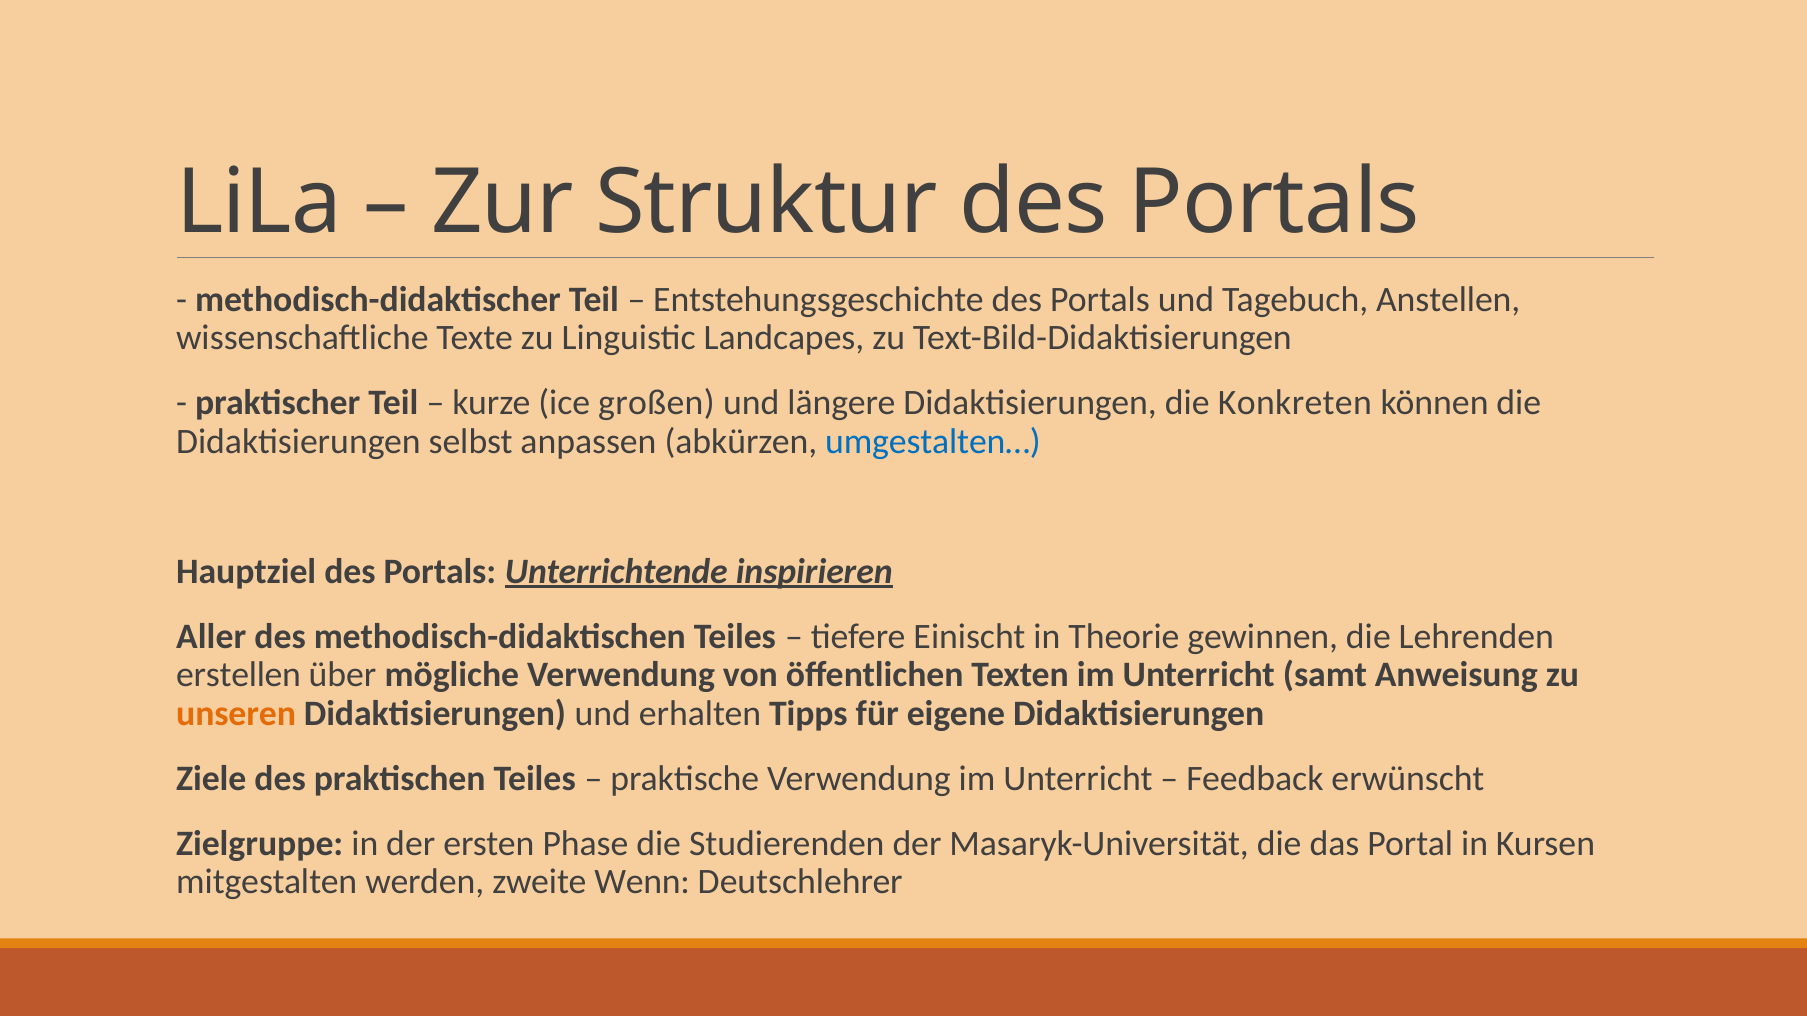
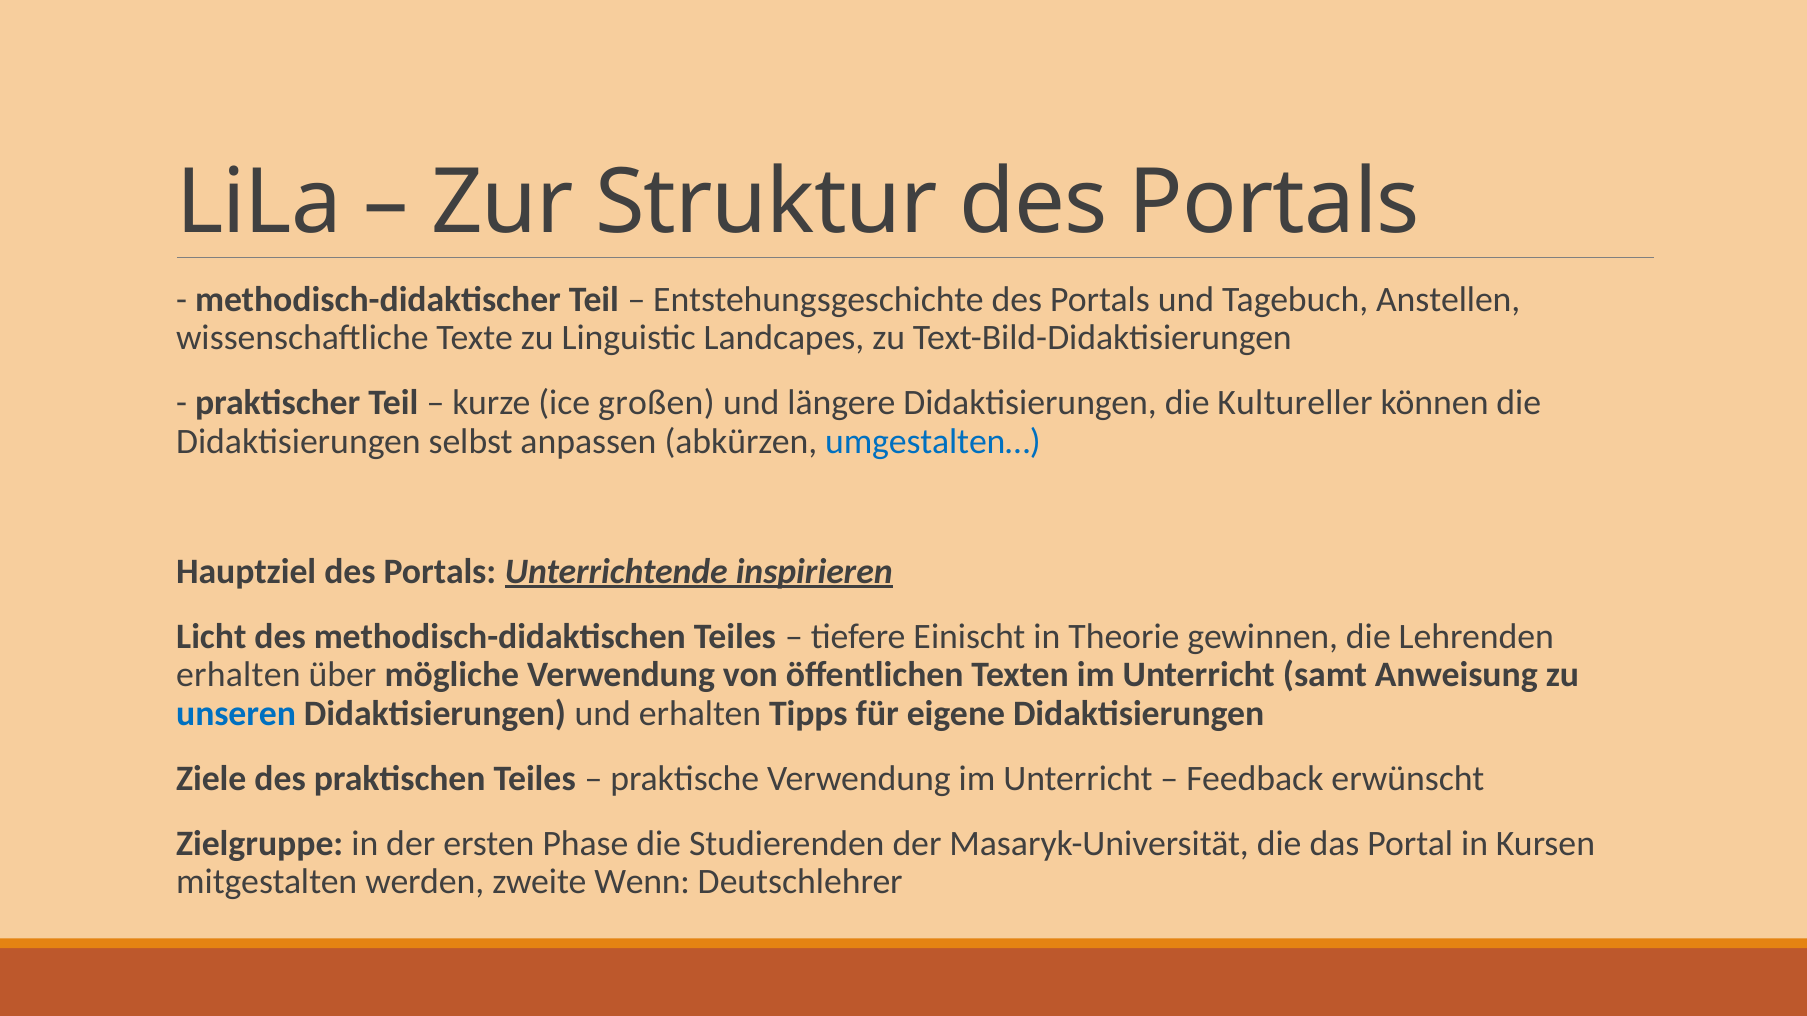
Konkreten: Konkreten -> Kultureller
Aller: Aller -> Licht
erstellen at (239, 675): erstellen -> erhalten
unseren colour: orange -> blue
